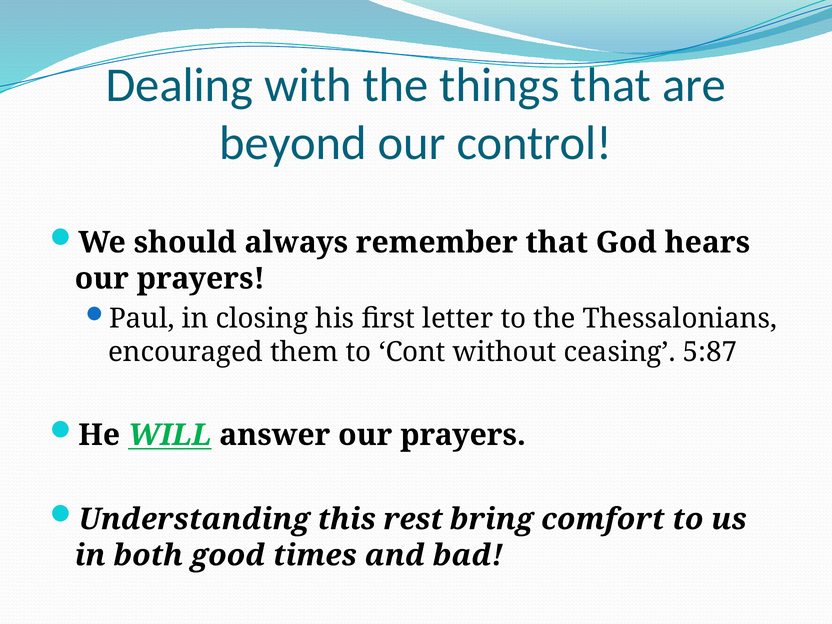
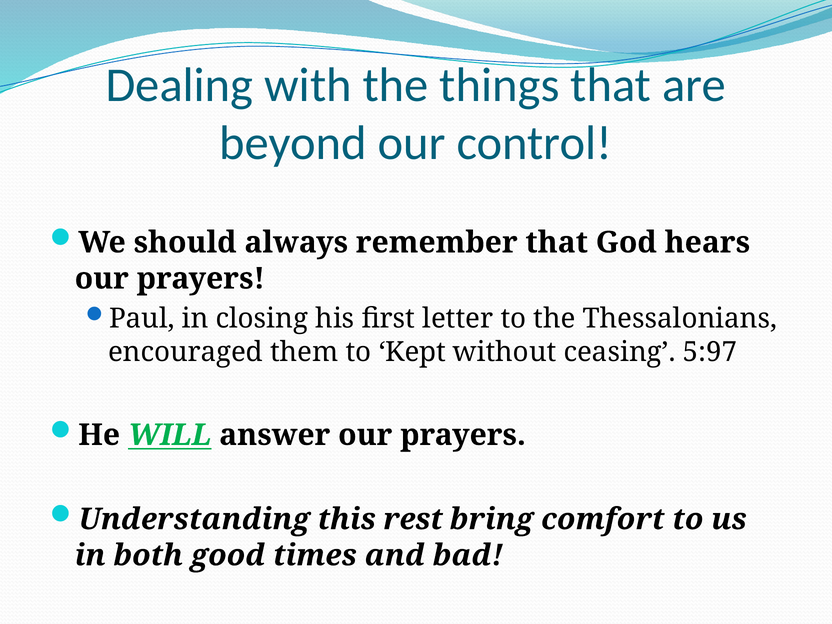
Cont: Cont -> Kept
5:87: 5:87 -> 5:97
